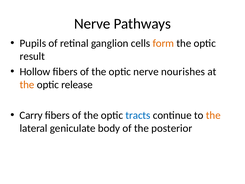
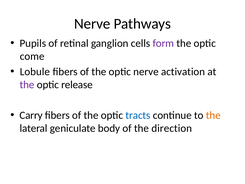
form colour: orange -> purple
result: result -> come
Hollow: Hollow -> Lobule
nourishes: nourishes -> activation
the at (27, 85) colour: orange -> purple
posterior: posterior -> direction
